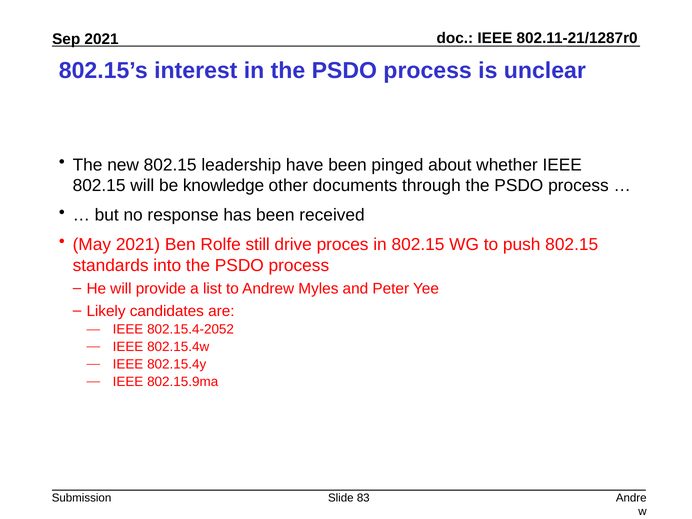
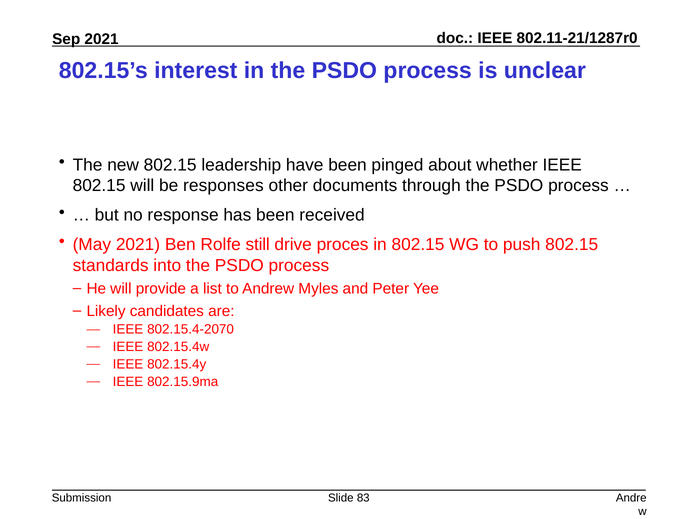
knowledge: knowledge -> responses
802.15.4-2052: 802.15.4-2052 -> 802.15.4-2070
